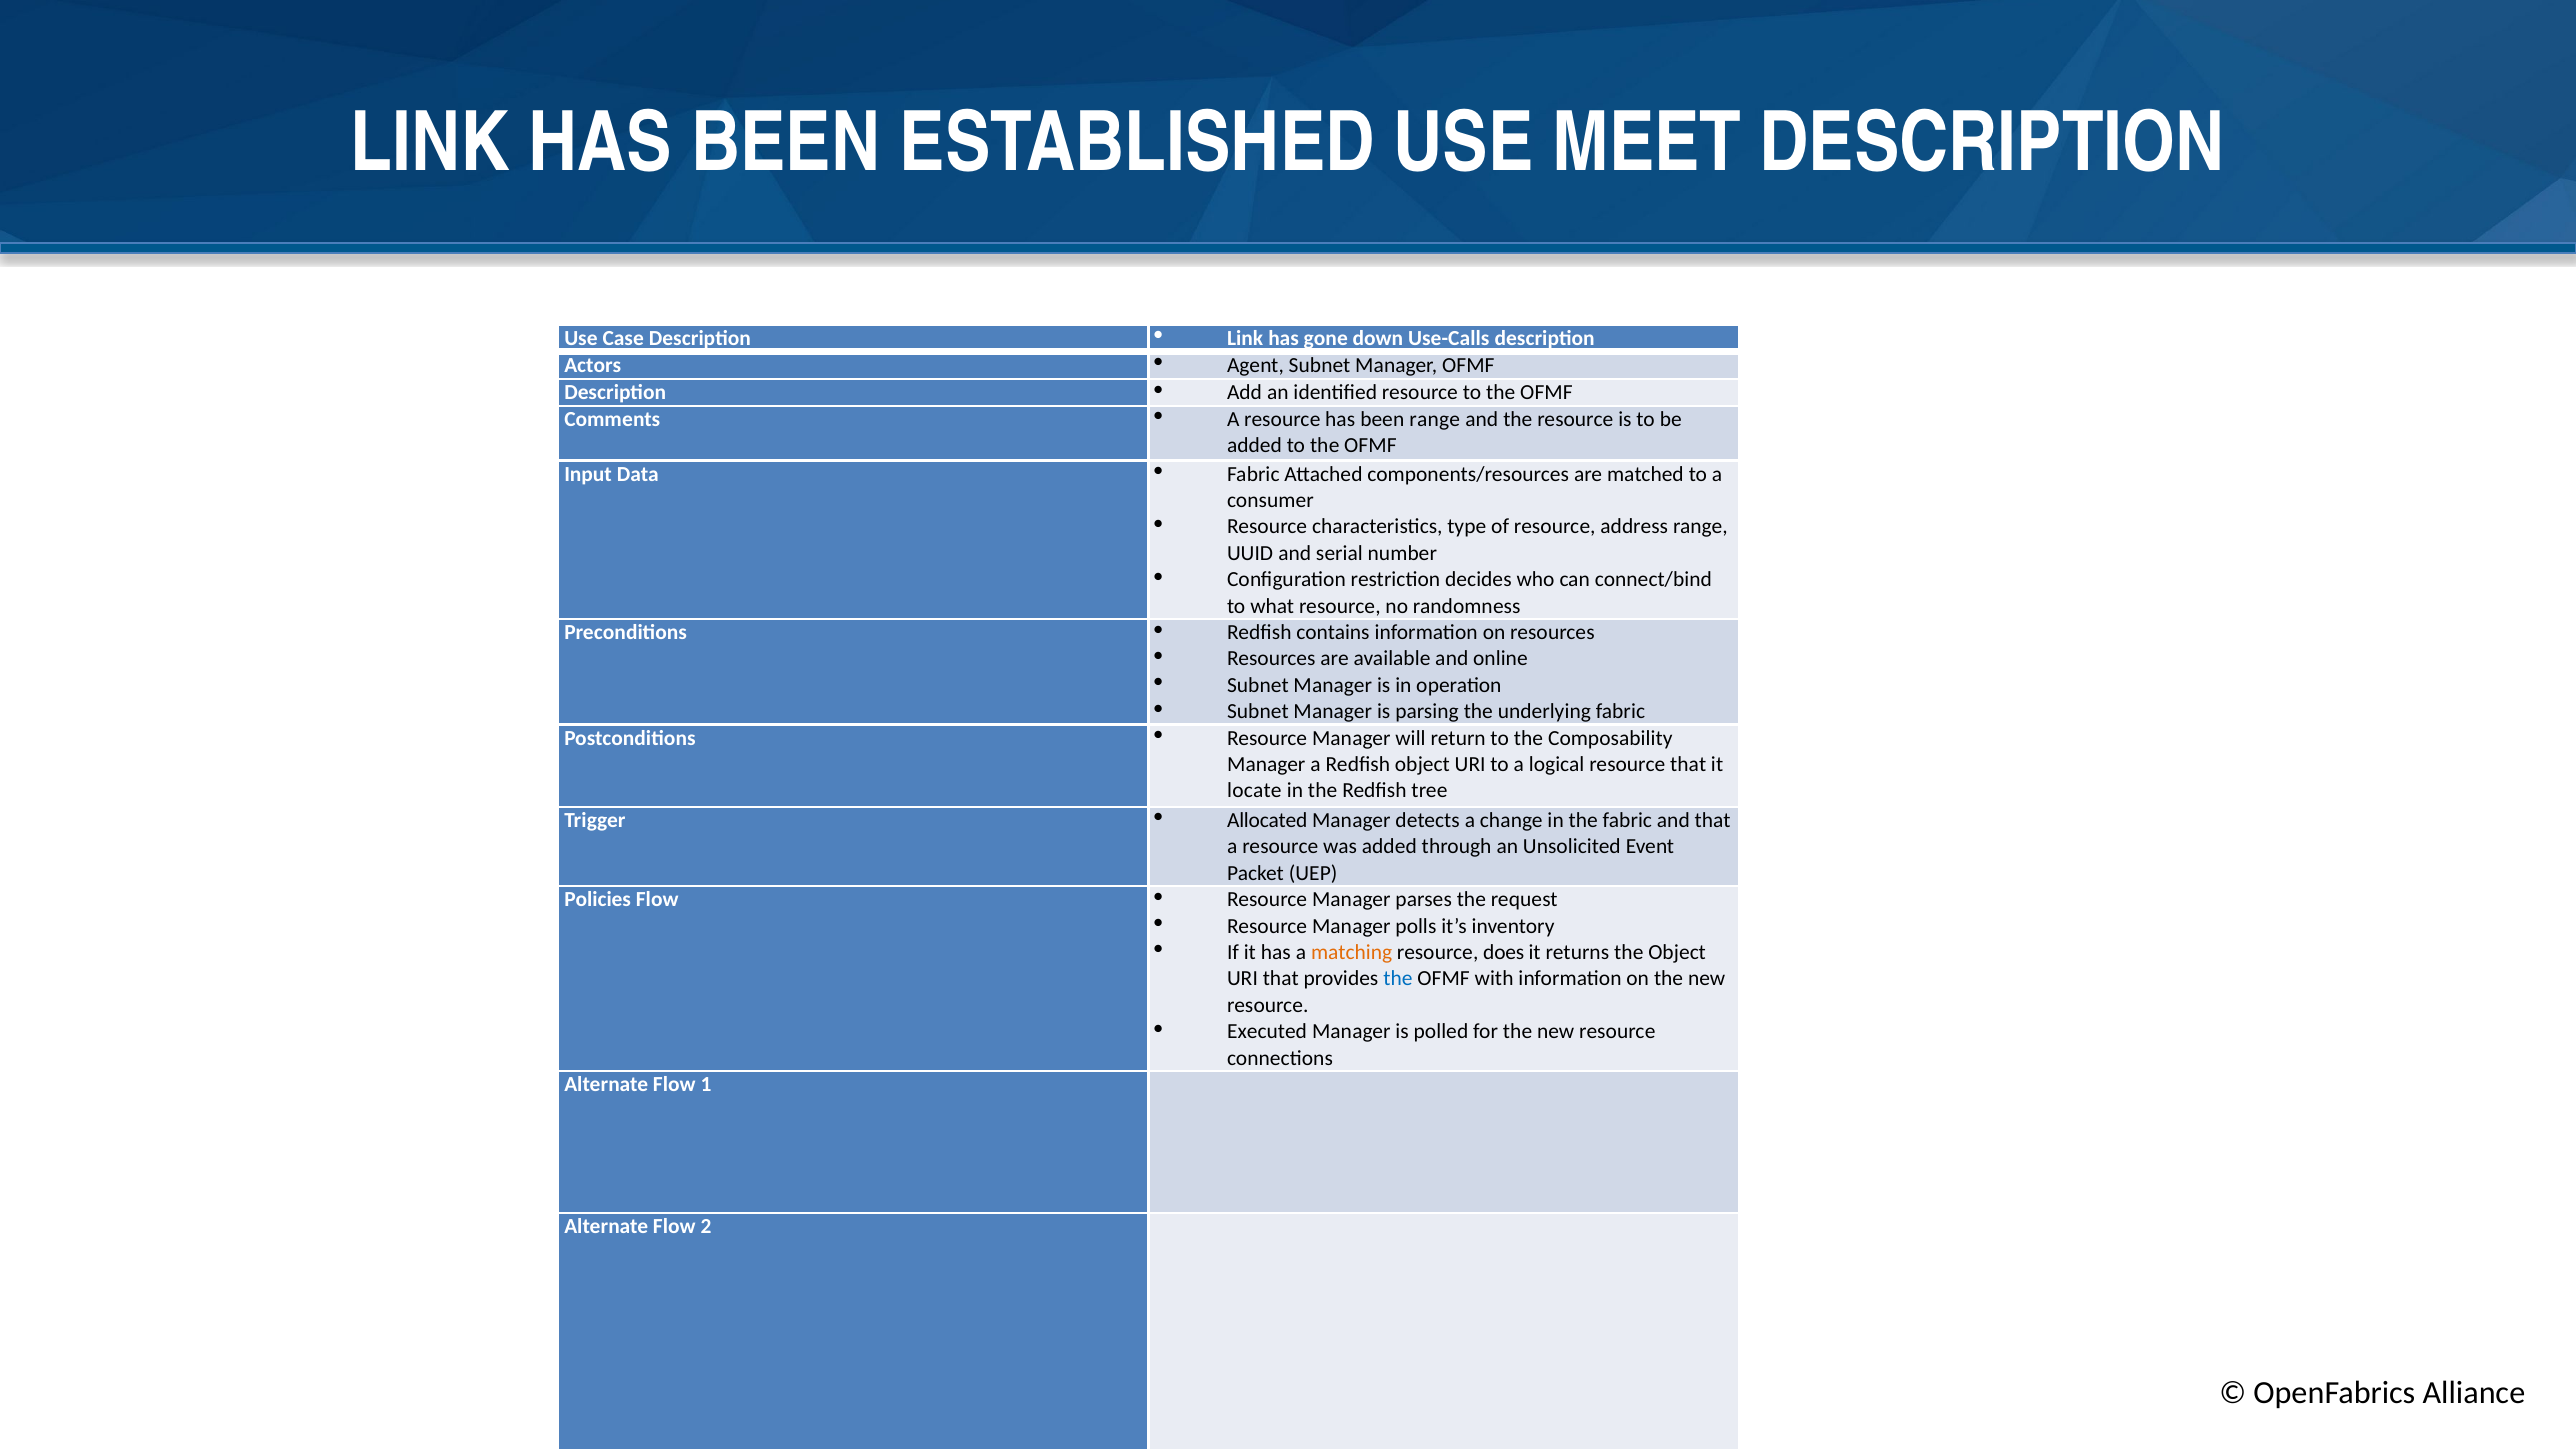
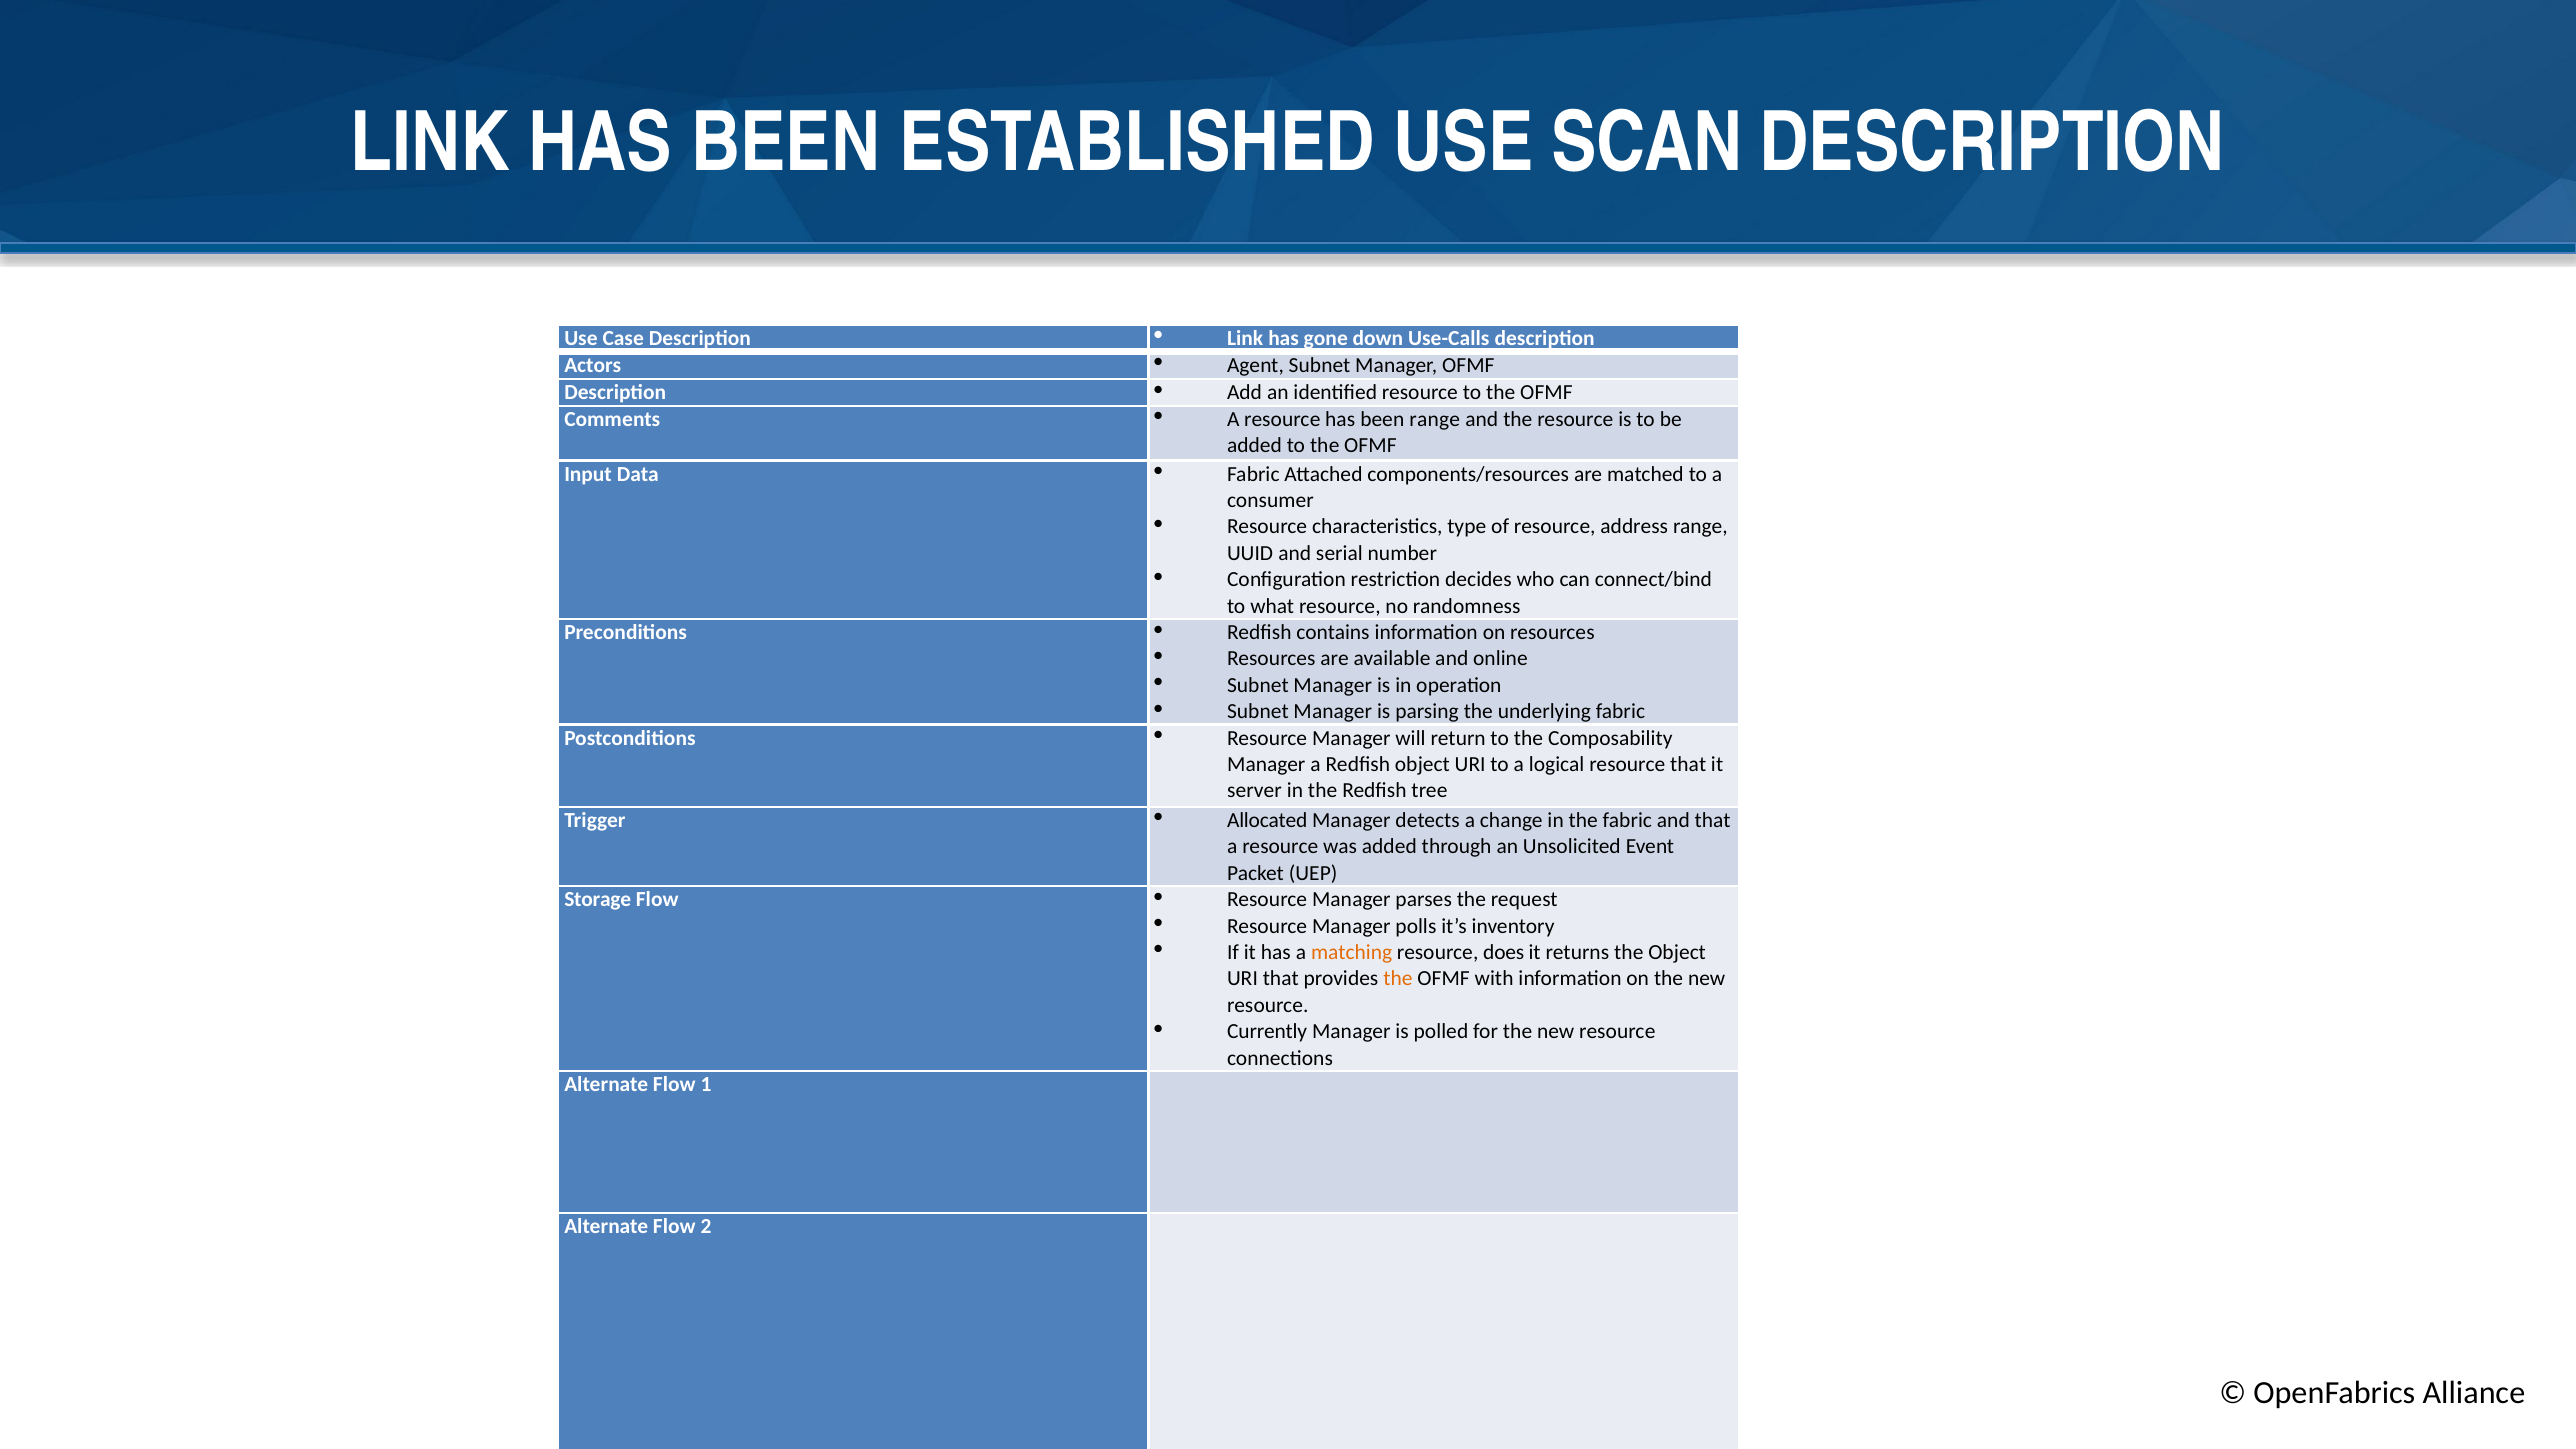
MEET: MEET -> SCAN
locate: locate -> server
Policies: Policies -> Storage
the at (1398, 979) colour: blue -> orange
Executed: Executed -> Currently
